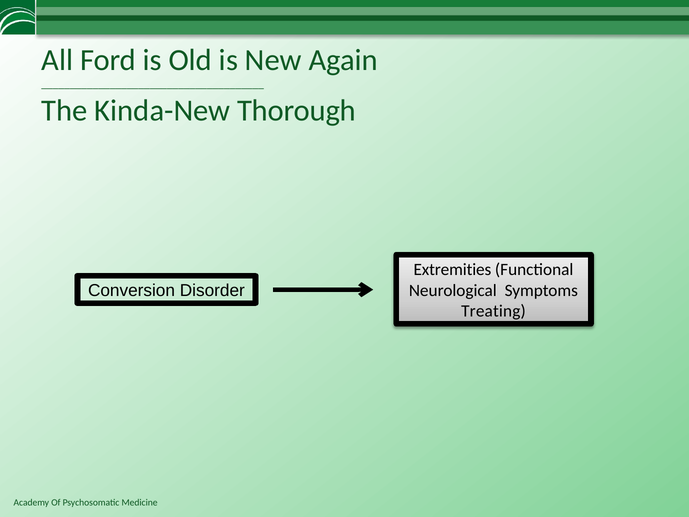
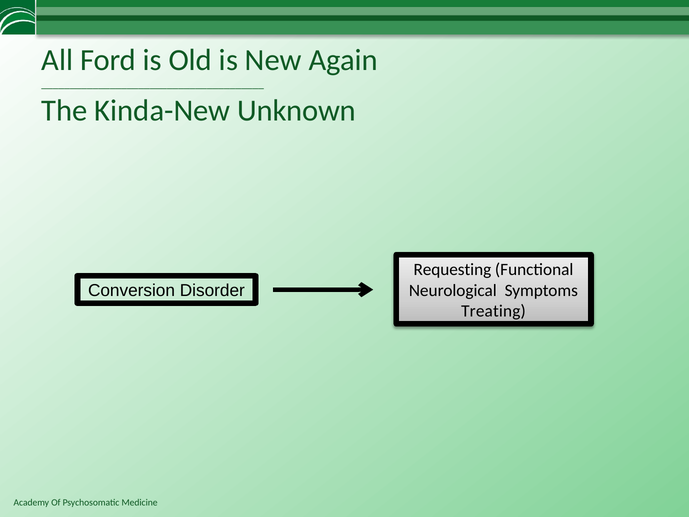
Thorough: Thorough -> Unknown
Extremities: Extremities -> Requesting
